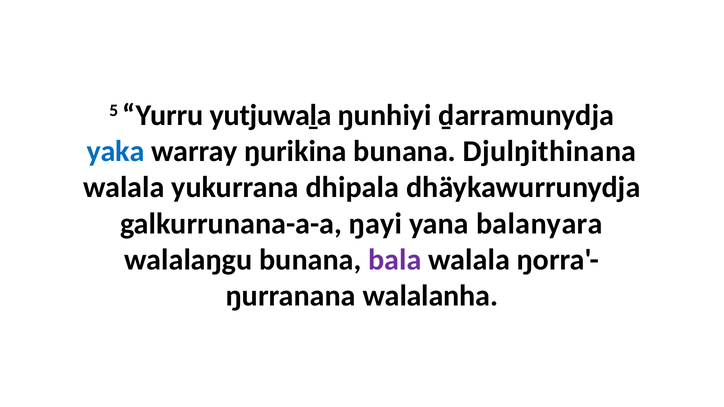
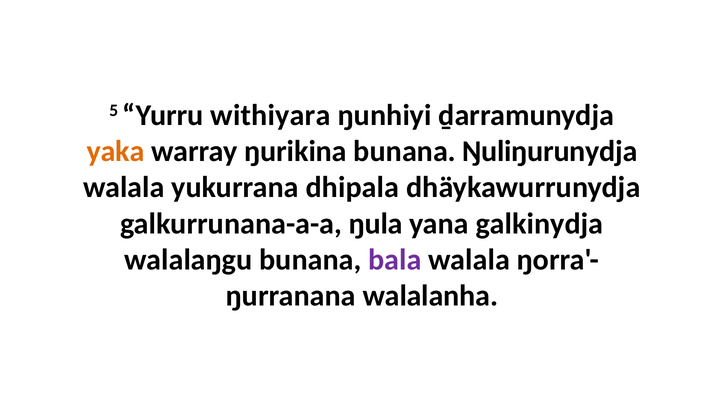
yutjuwaḻa: yutjuwaḻa -> withiyara
yaka colour: blue -> orange
Djulŋithinana: Djulŋithinana -> Ŋuliŋurunydja
ŋayi: ŋayi -> ŋula
balanyara: balanyara -> galkinydja
